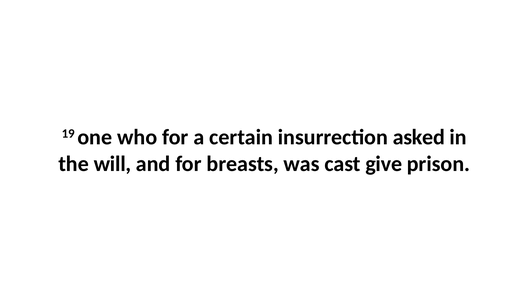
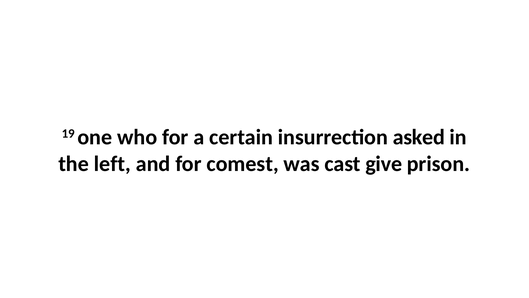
will: will -> left
breasts: breasts -> comest
